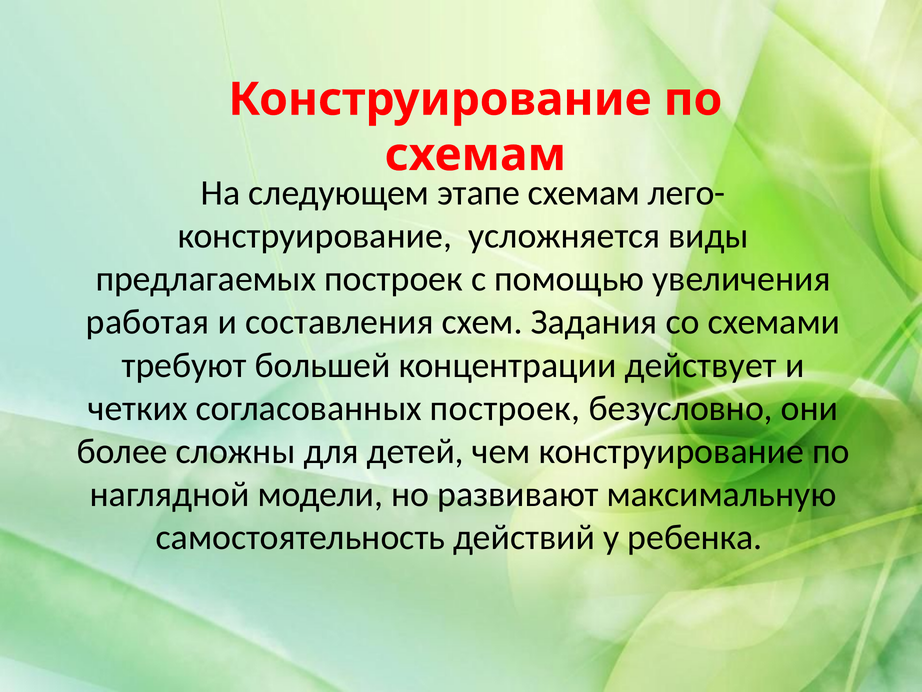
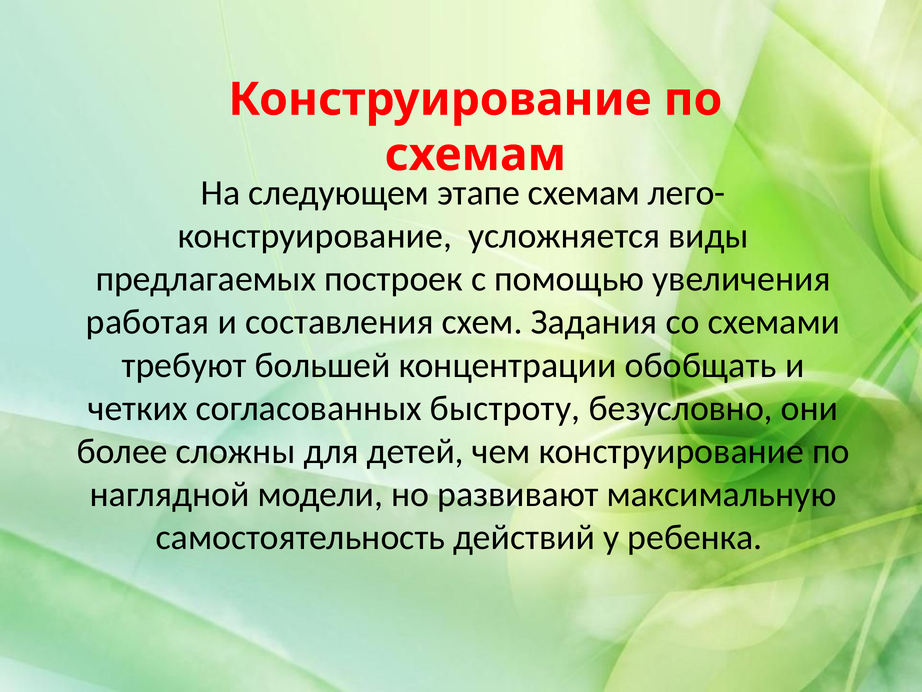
действует: действует -> обобщать
согласованных построек: построек -> быстроту
